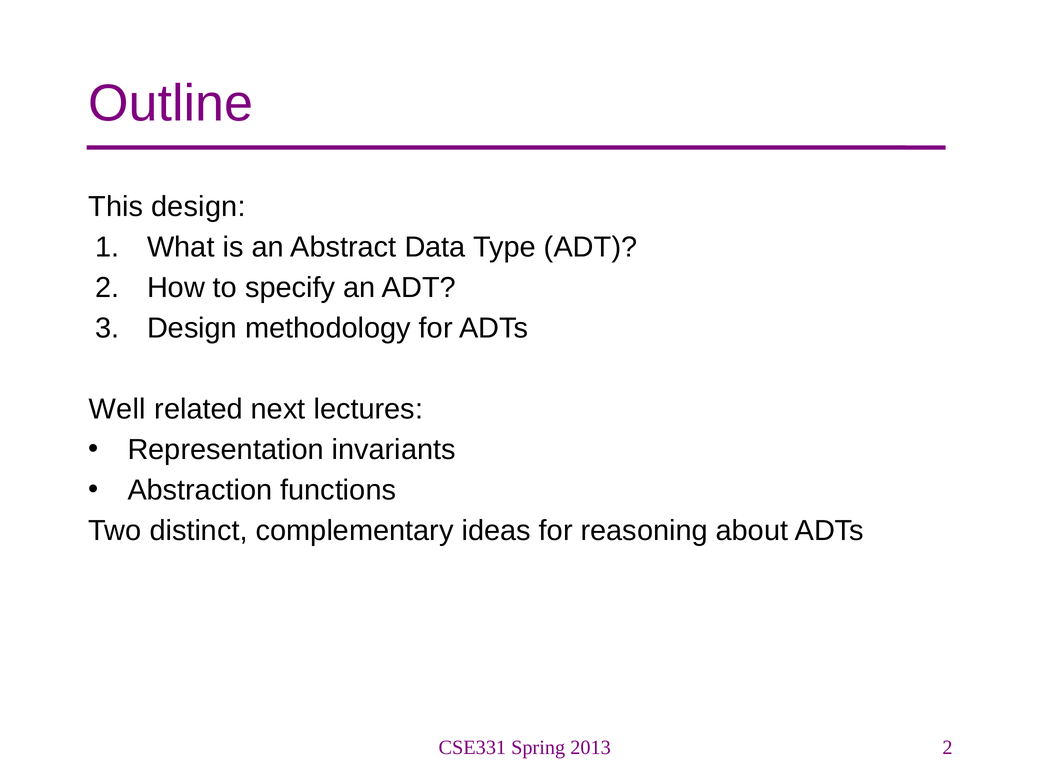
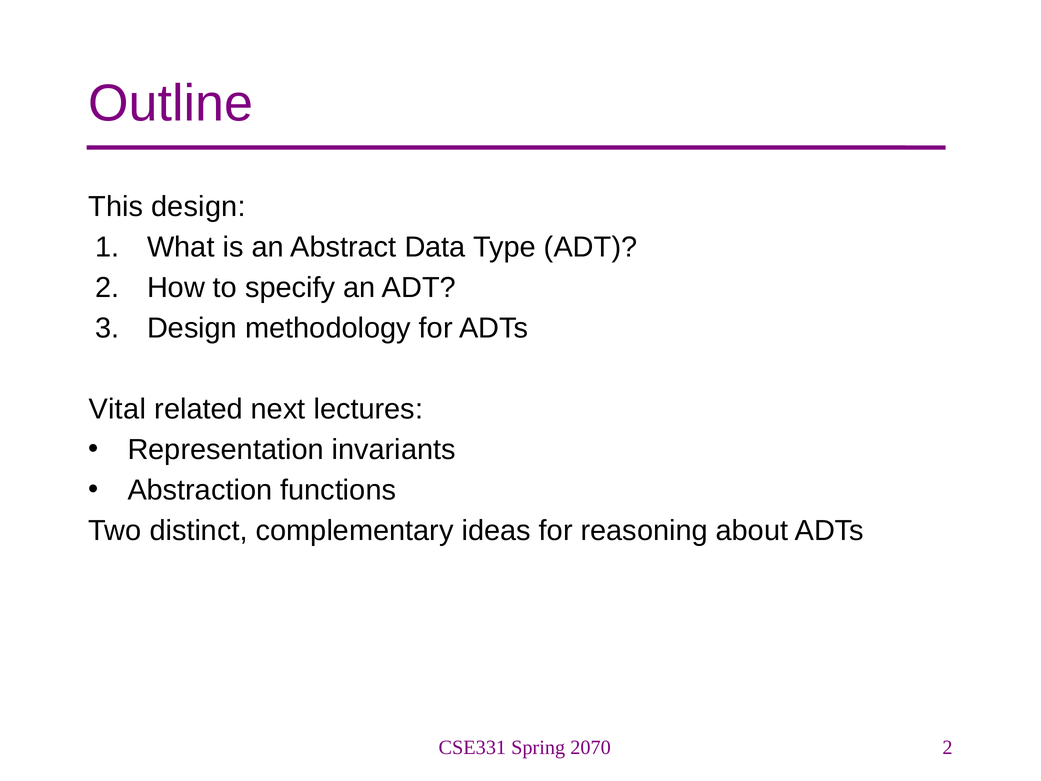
Well: Well -> Vital
2013: 2013 -> 2070
